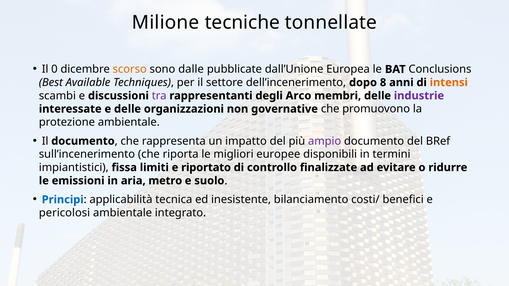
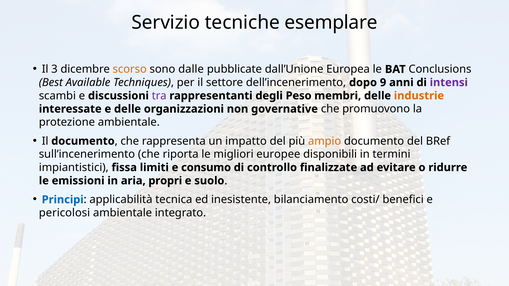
Milione: Milione -> Servizio
tonnellate: tonnellate -> esemplare
0: 0 -> 3
8: 8 -> 9
intensi colour: orange -> purple
Arco: Arco -> Peso
industrie colour: purple -> orange
ampio colour: purple -> orange
riportato: riportato -> consumo
metro: metro -> propri
